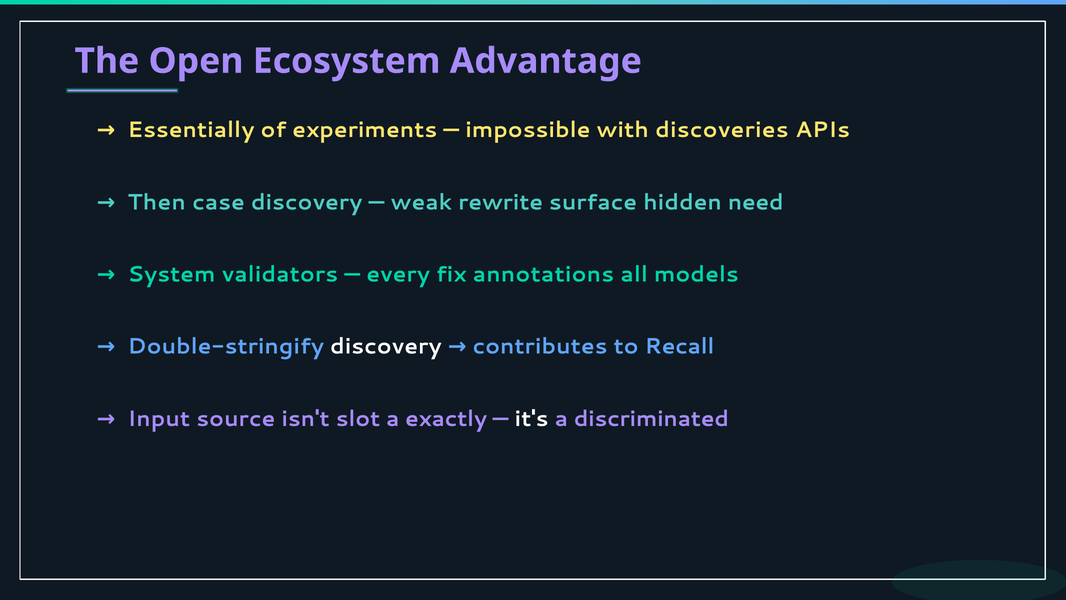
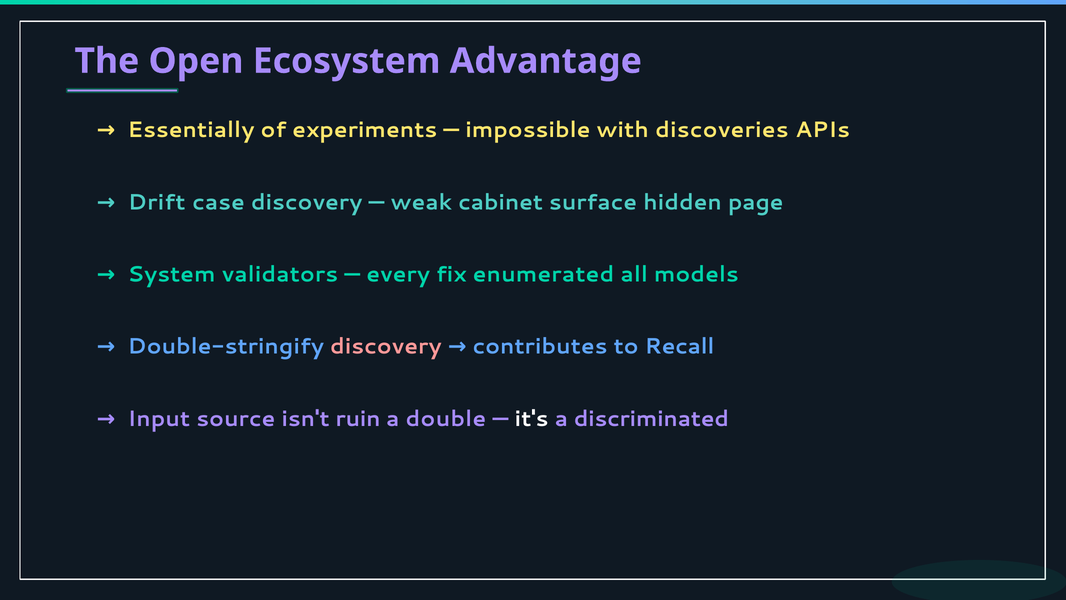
Then: Then -> Drift
rewrite: rewrite -> cabinet
need: need -> page
annotations: annotations -> enumerated
discovery at (386, 346) colour: white -> pink
slot: slot -> ruin
exactly: exactly -> double
